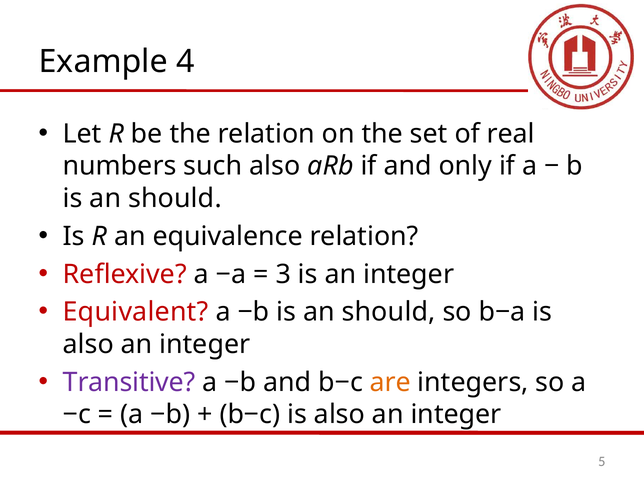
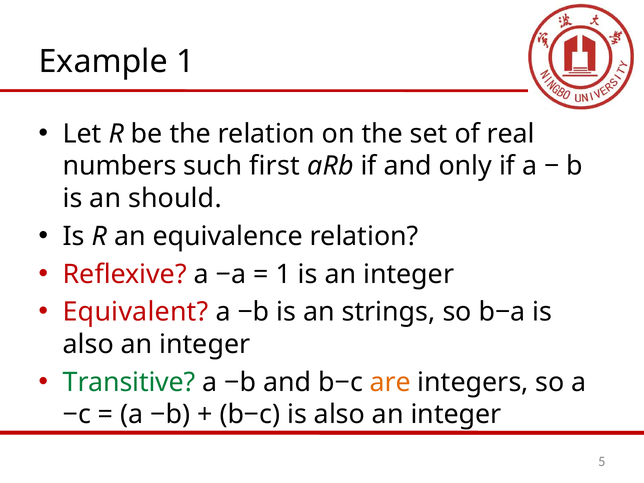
Example 4: 4 -> 1
such also: also -> first
3 at (283, 274): 3 -> 1
−b is an should: should -> strings
Transitive colour: purple -> green
